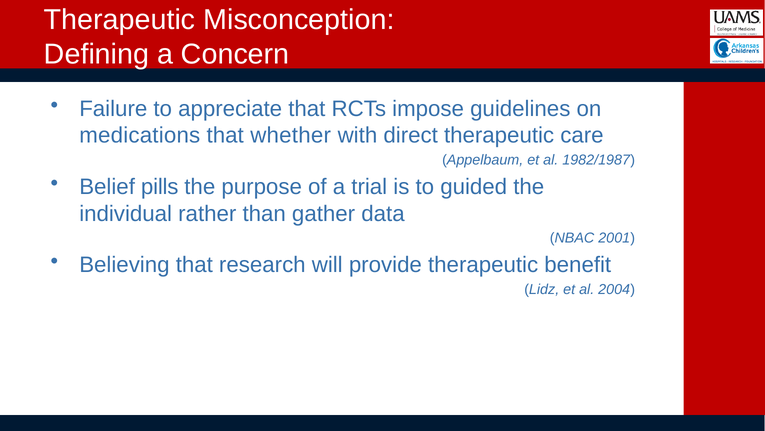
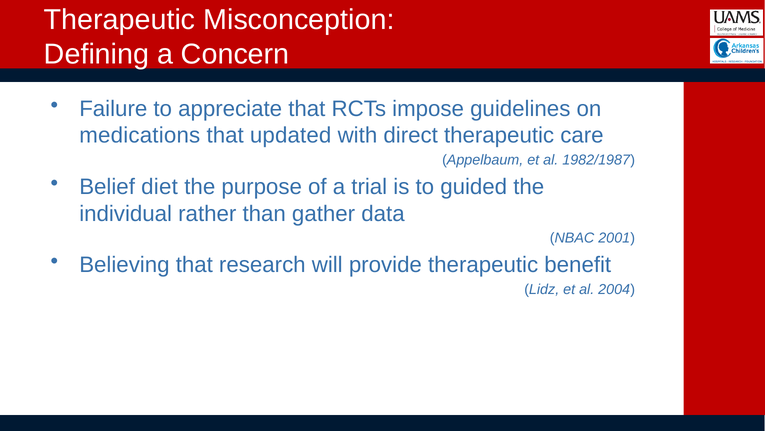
whether: whether -> updated
pills: pills -> diet
